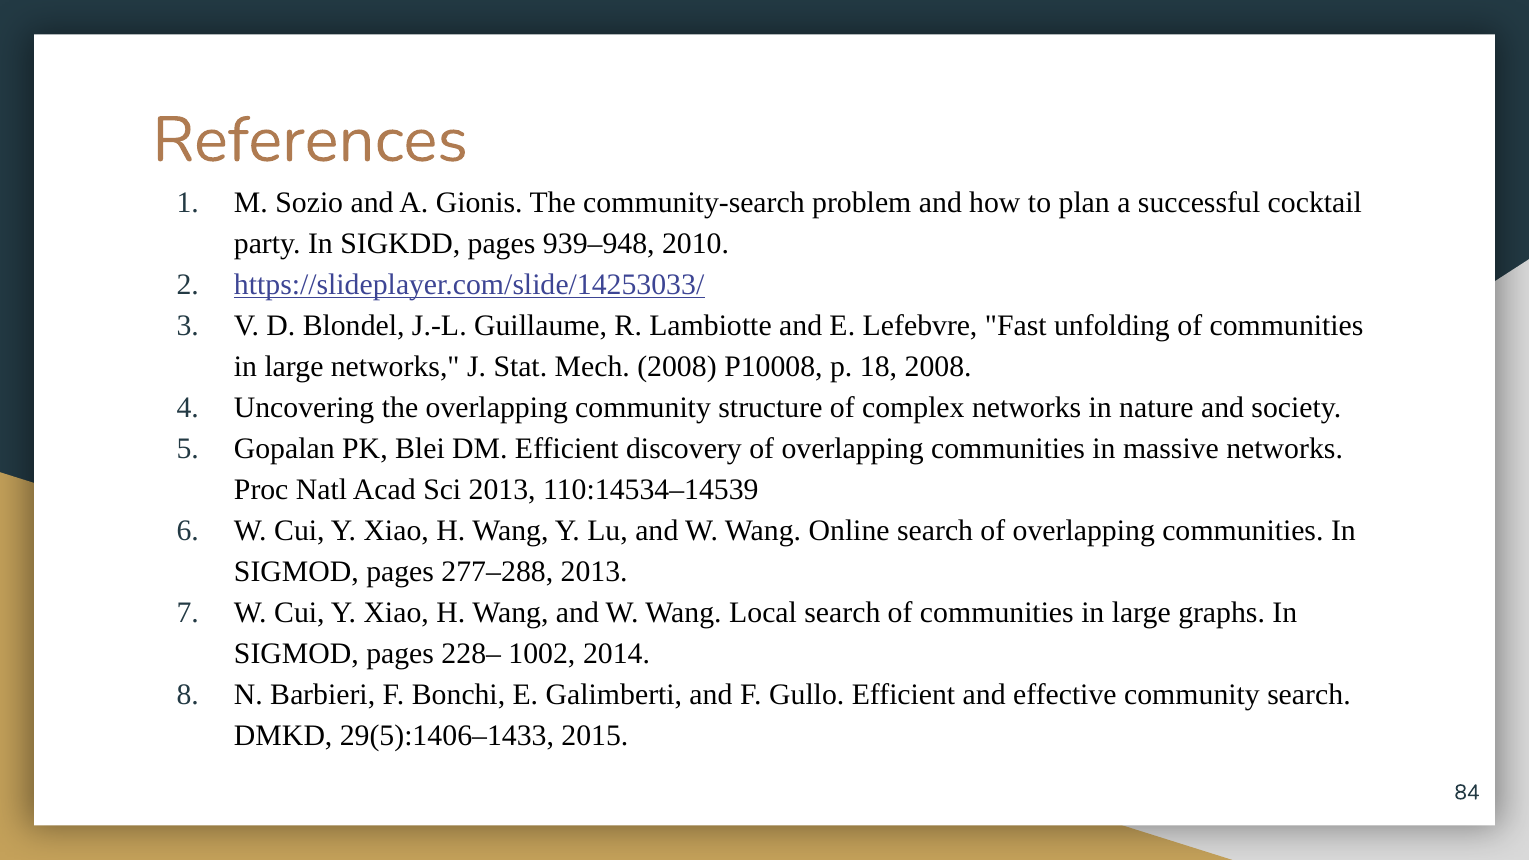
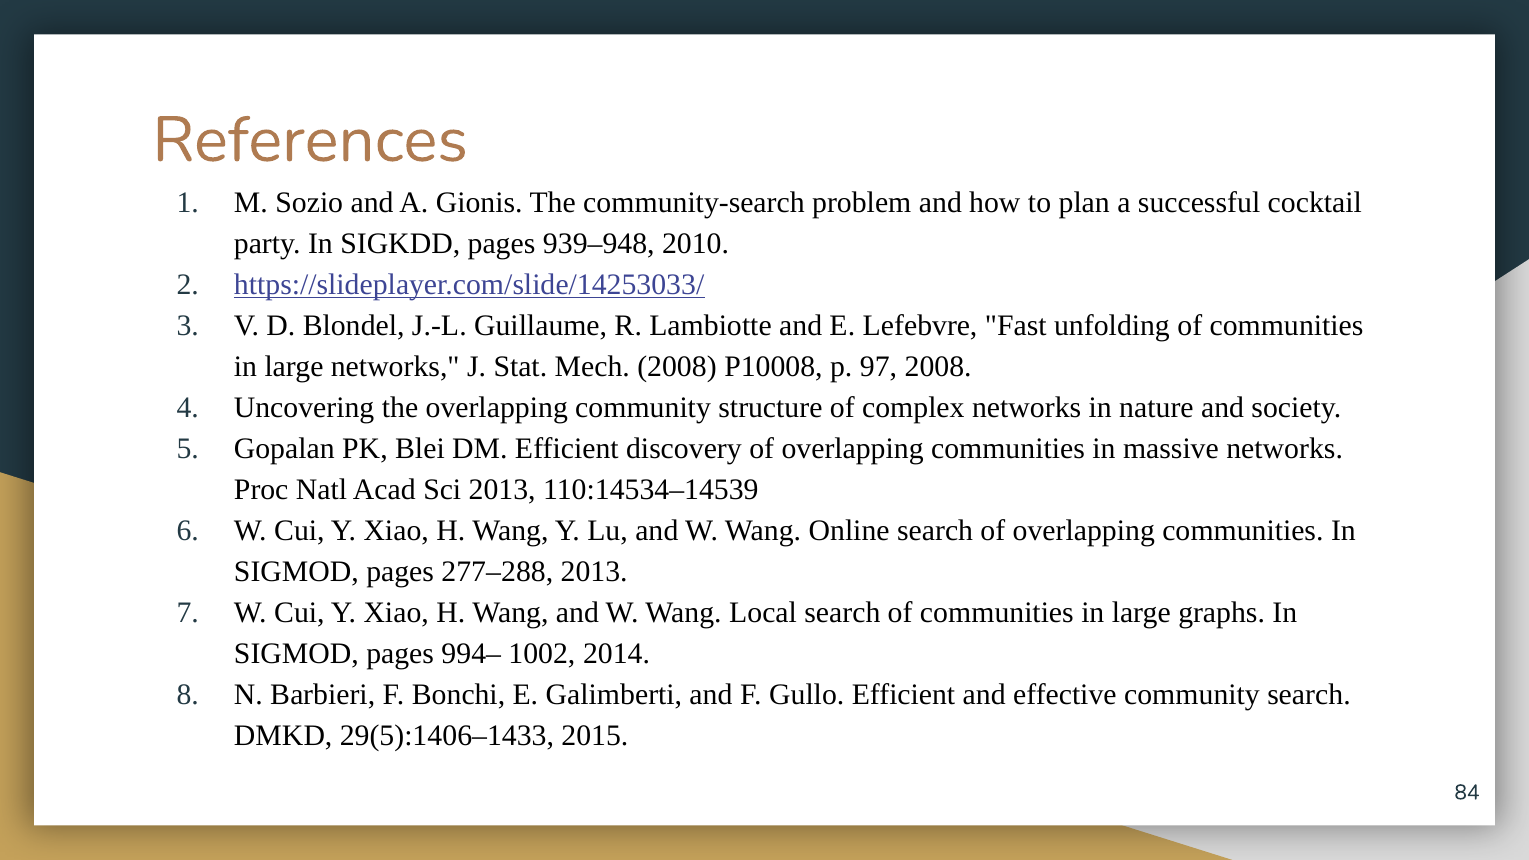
18: 18 -> 97
228–: 228– -> 994–
